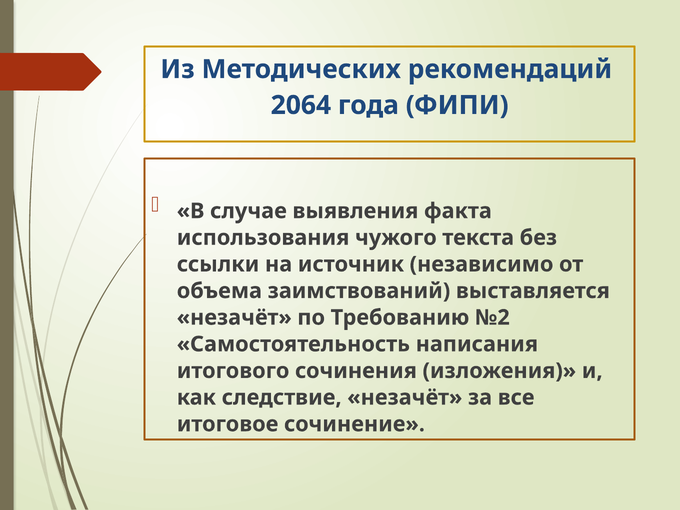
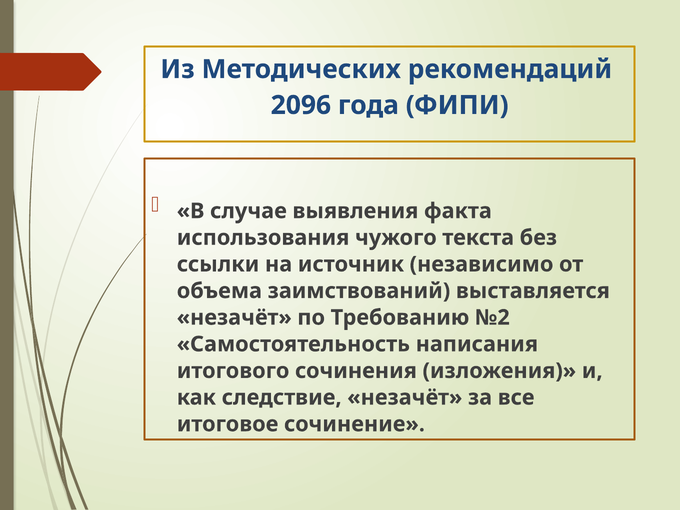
2064: 2064 -> 2096
